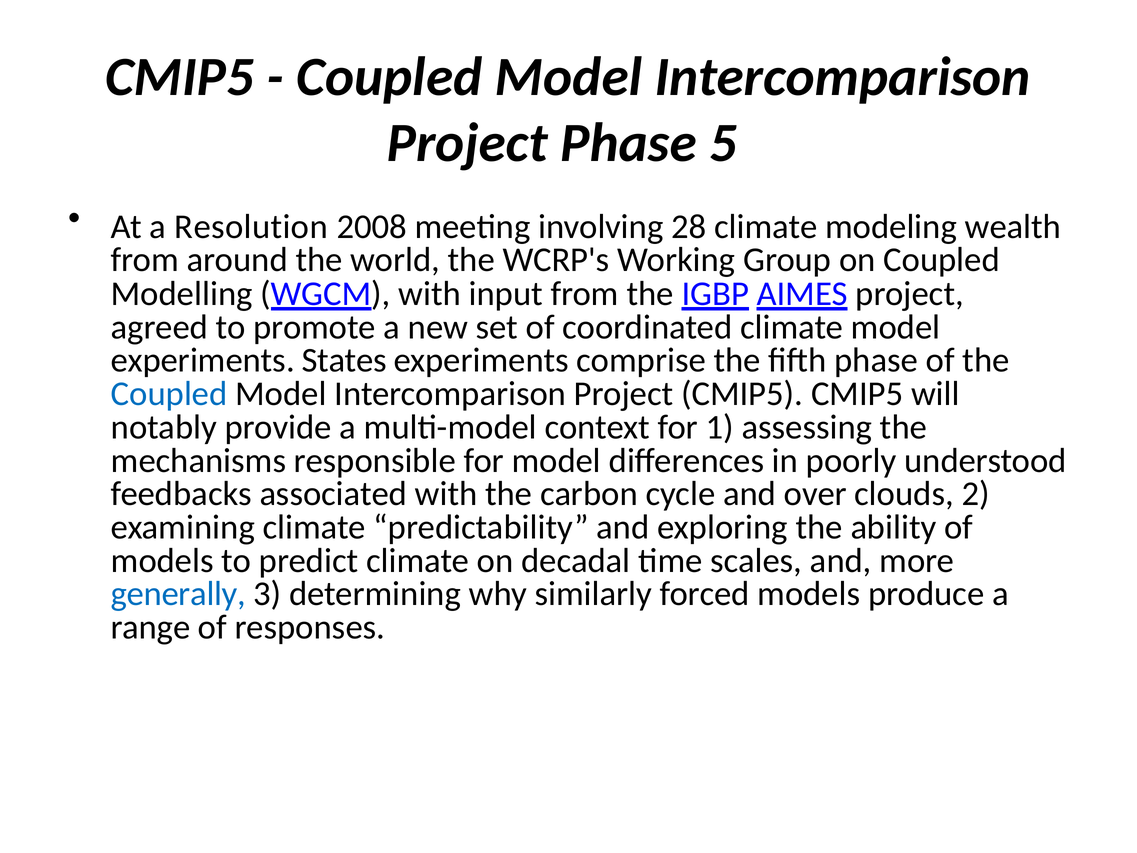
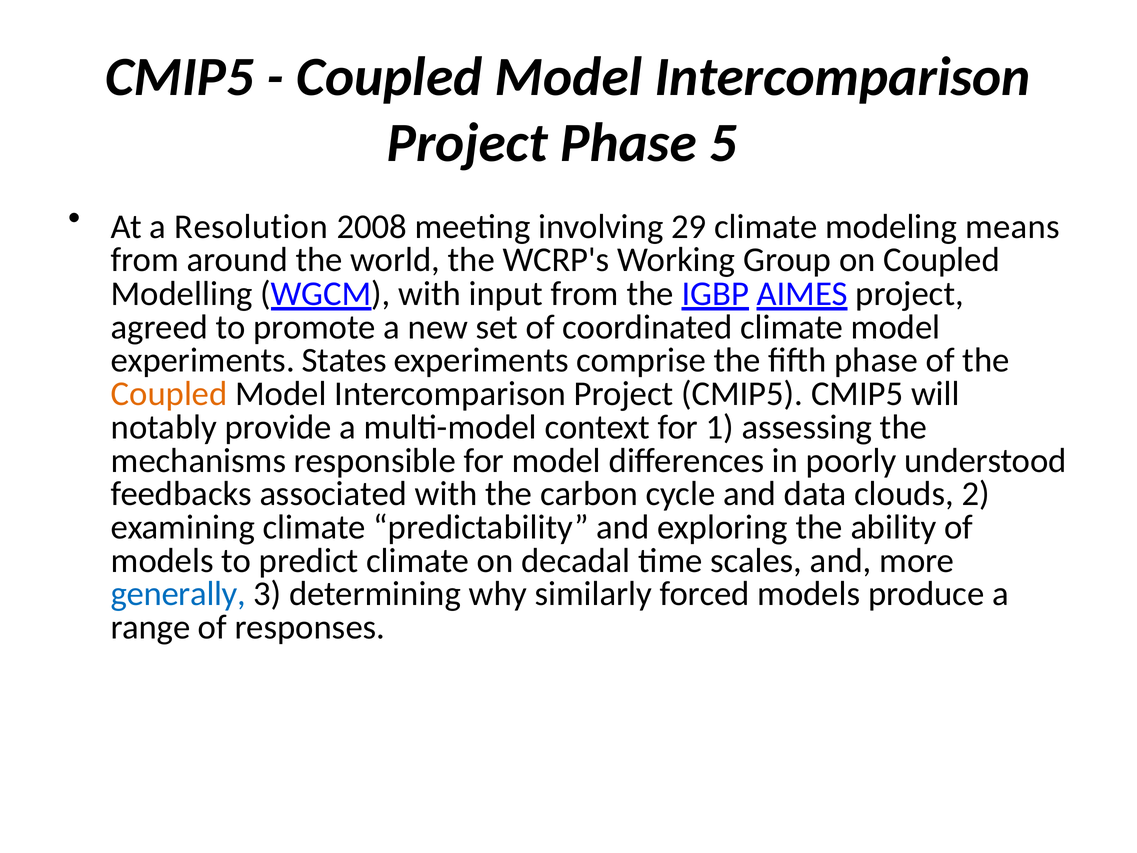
28: 28 -> 29
wealth: wealth -> means
Coupled at (169, 394) colour: blue -> orange
over: over -> data
